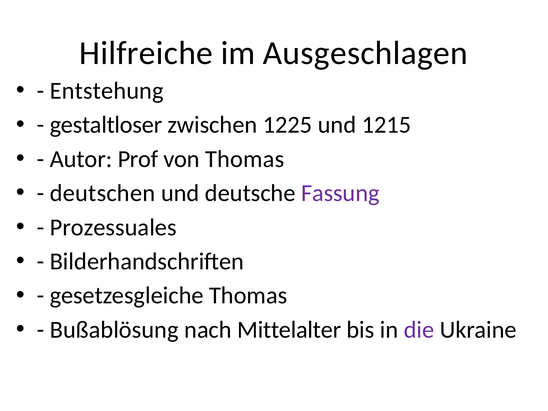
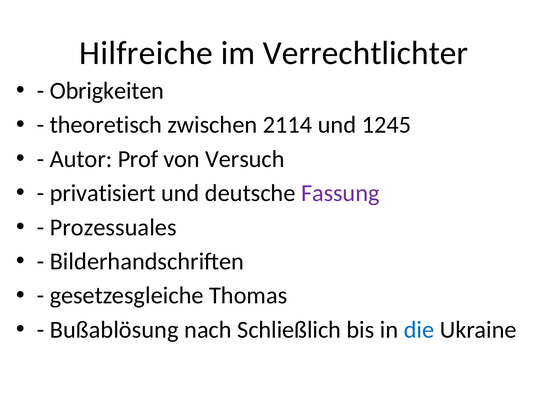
Ausgeschlagen: Ausgeschlagen -> Verrechtlichter
Entstehung: Entstehung -> Obrigkeiten
gestaltloser: gestaltloser -> theoretisch
1225: 1225 -> 2114
1215: 1215 -> 1245
von Thomas: Thomas -> Versuch
deutschen: deutschen -> privatisiert
Mittelalter: Mittelalter -> Schließlich
die colour: purple -> blue
